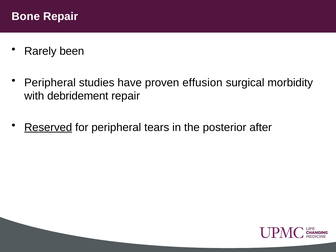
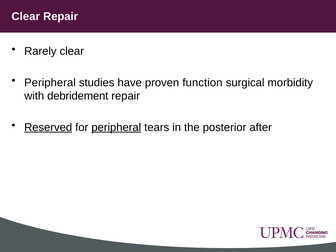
Bone at (26, 16): Bone -> Clear
Rarely been: been -> clear
effusion: effusion -> function
peripheral at (116, 127) underline: none -> present
